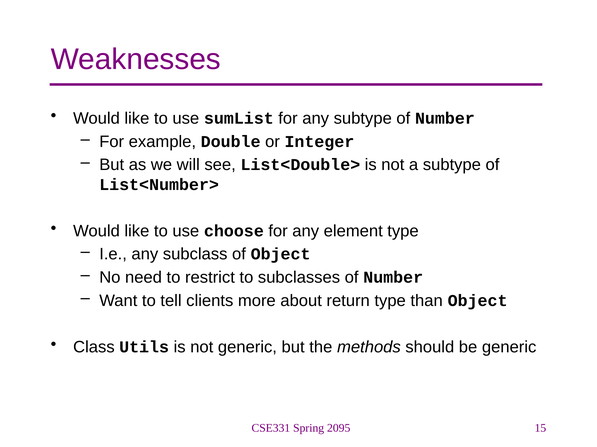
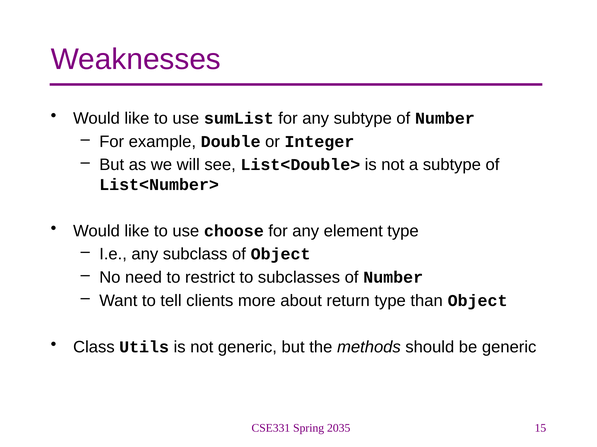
2095: 2095 -> 2035
